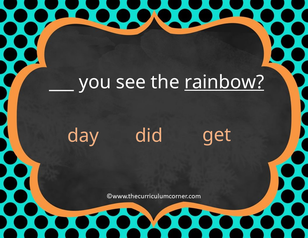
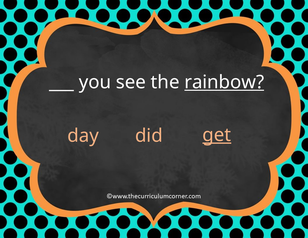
get underline: none -> present
